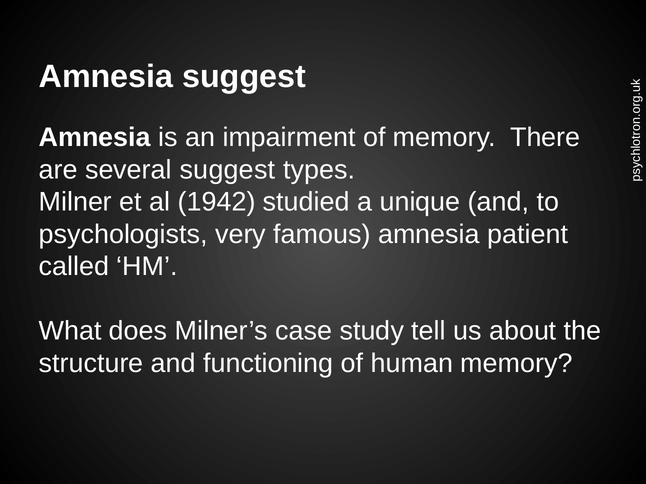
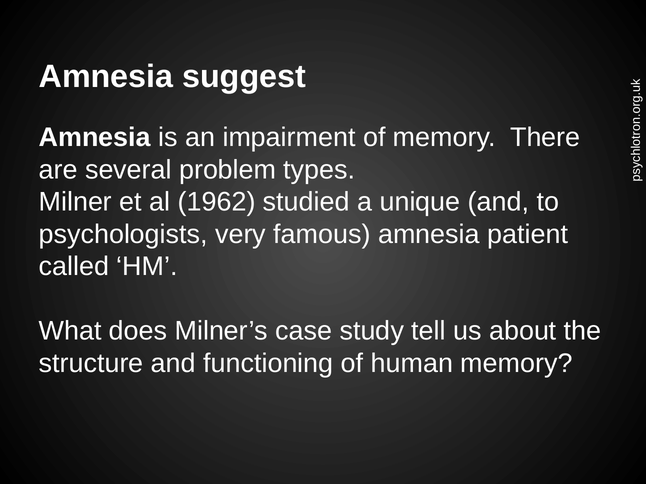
several suggest: suggest -> problem
1942: 1942 -> 1962
